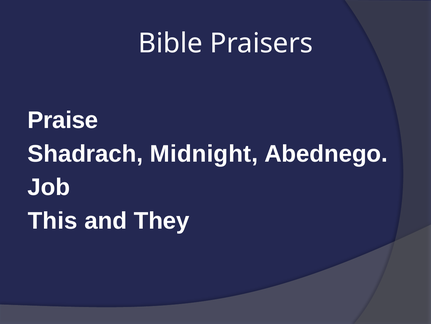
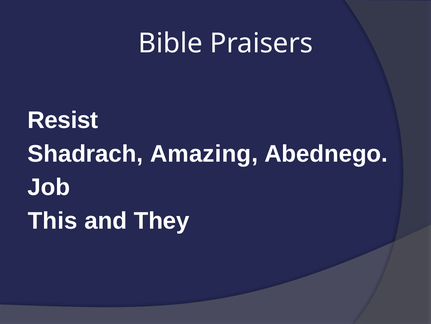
Praise: Praise -> Resist
Midnight: Midnight -> Amazing
